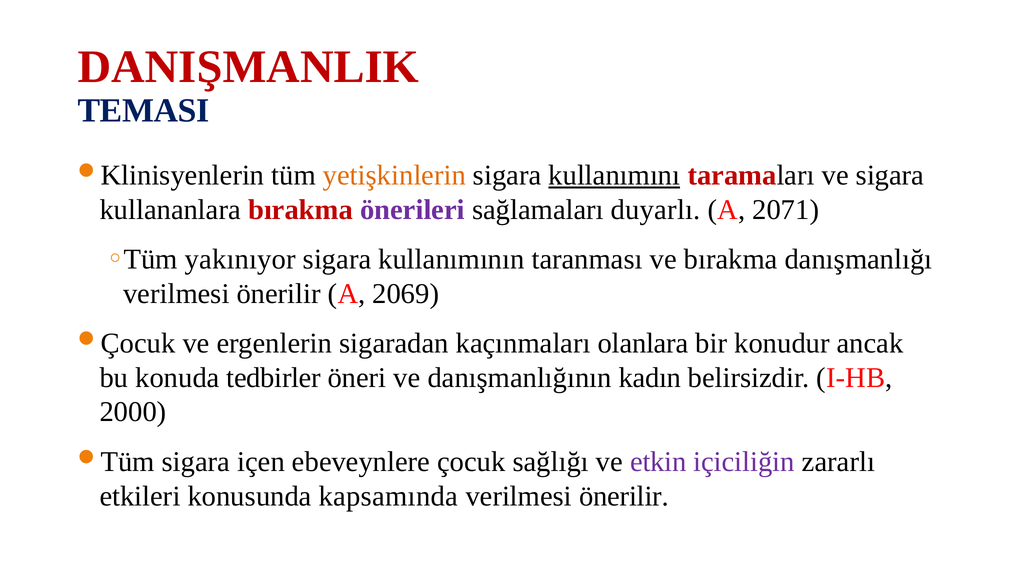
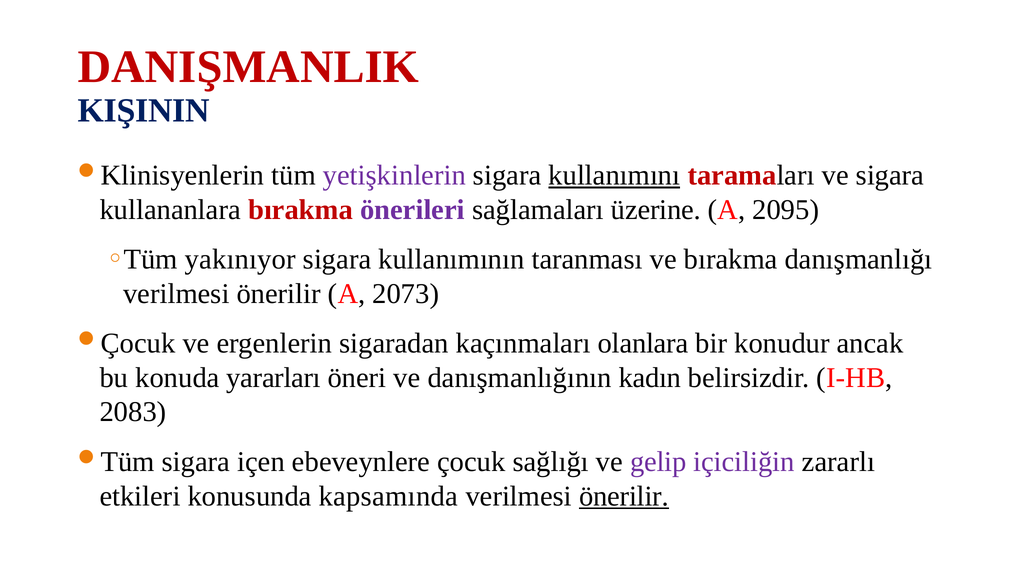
TEMASI: TEMASI -> KIŞININ
yetişkinlerin colour: orange -> purple
duyarlı: duyarlı -> üzerine
2071: 2071 -> 2095
2069: 2069 -> 2073
tedbirler: tedbirler -> yararları
2000: 2000 -> 2083
etkin: etkin -> gelip
önerilir at (624, 496) underline: none -> present
